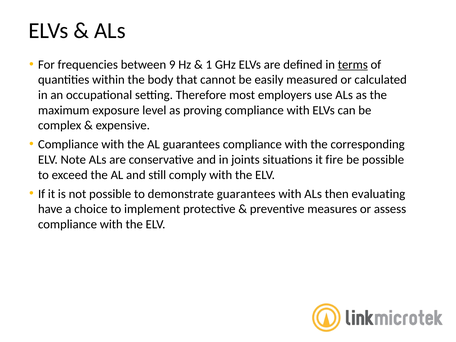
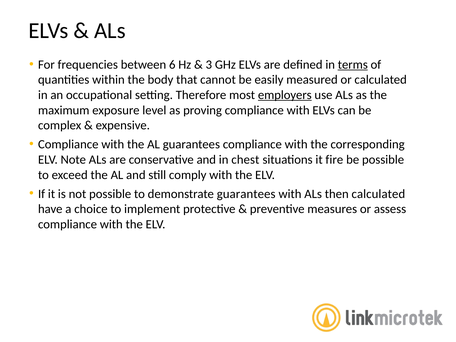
9: 9 -> 6
1: 1 -> 3
employers underline: none -> present
joints: joints -> chest
then evaluating: evaluating -> calculated
